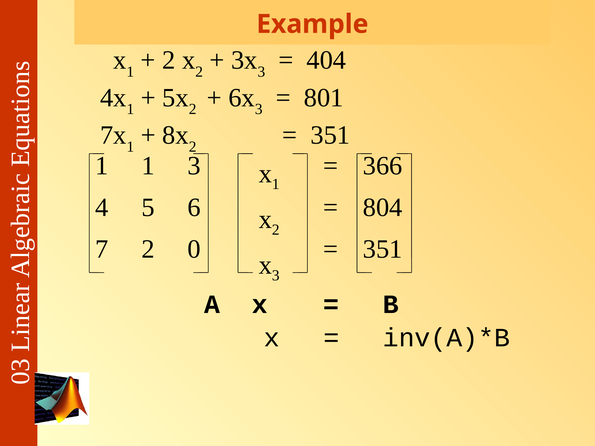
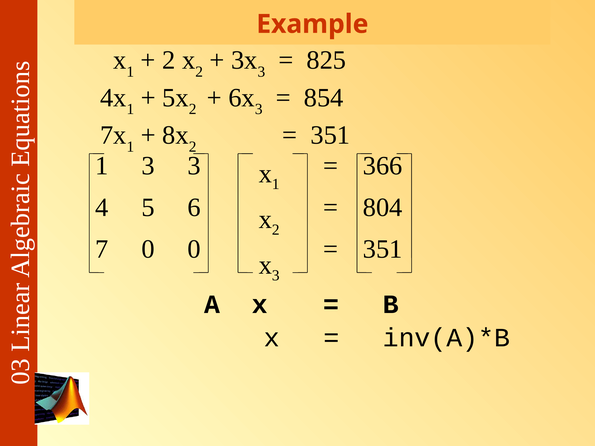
404: 404 -> 825
801: 801 -> 854
1 1: 1 -> 3
7 2: 2 -> 0
